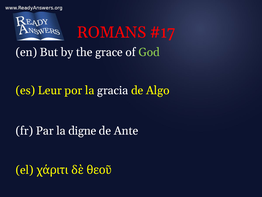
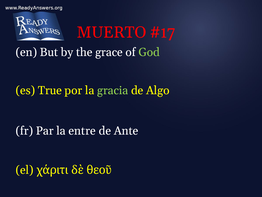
ROMANS: ROMANS -> MUERTO
Leur: Leur -> True
gracia colour: white -> light green
digne: digne -> entre
